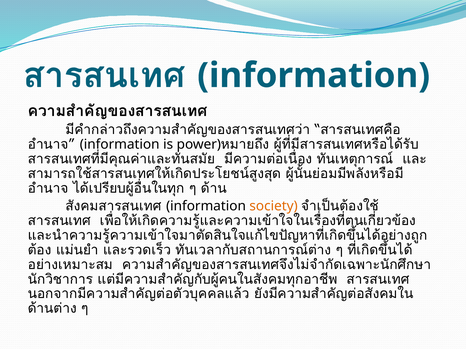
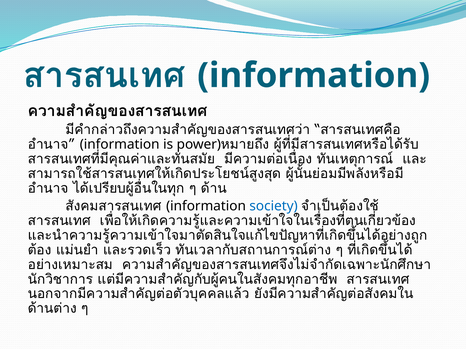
society colour: orange -> blue
